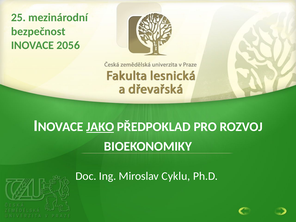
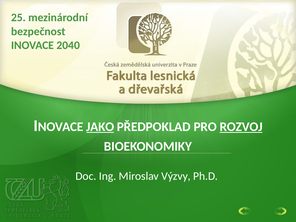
2056: 2056 -> 2040
ROZVOJ underline: none -> present
Cyklu: Cyklu -> Výzvy
